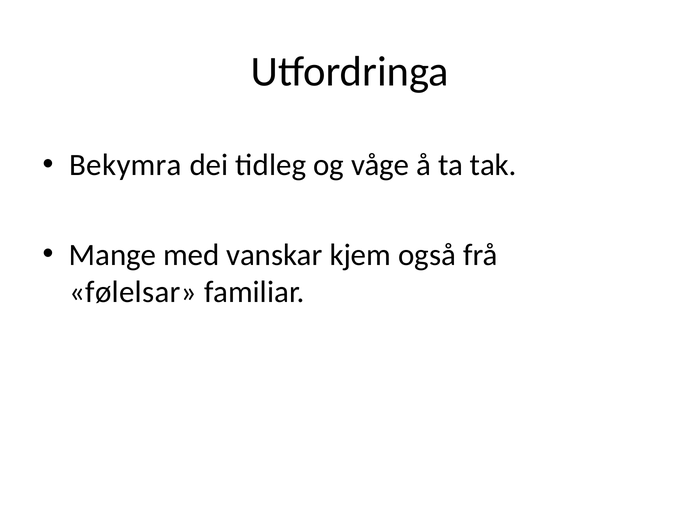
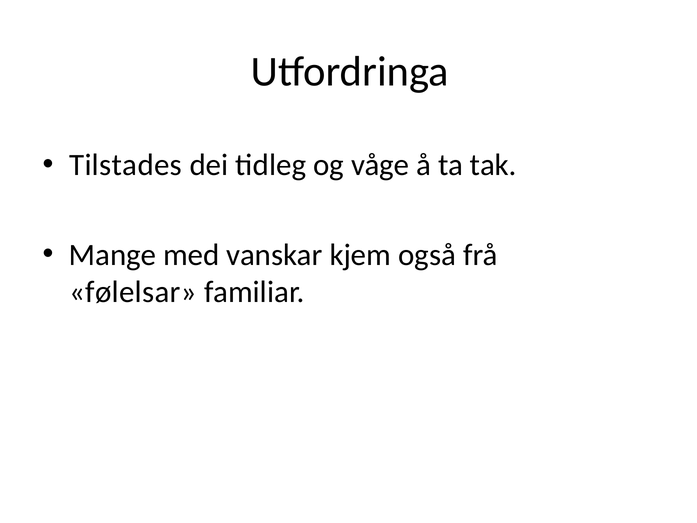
Bekymra: Bekymra -> Tilstades
